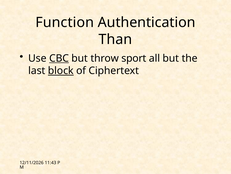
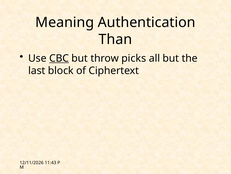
Function: Function -> Meaning
sport: sport -> picks
block underline: present -> none
